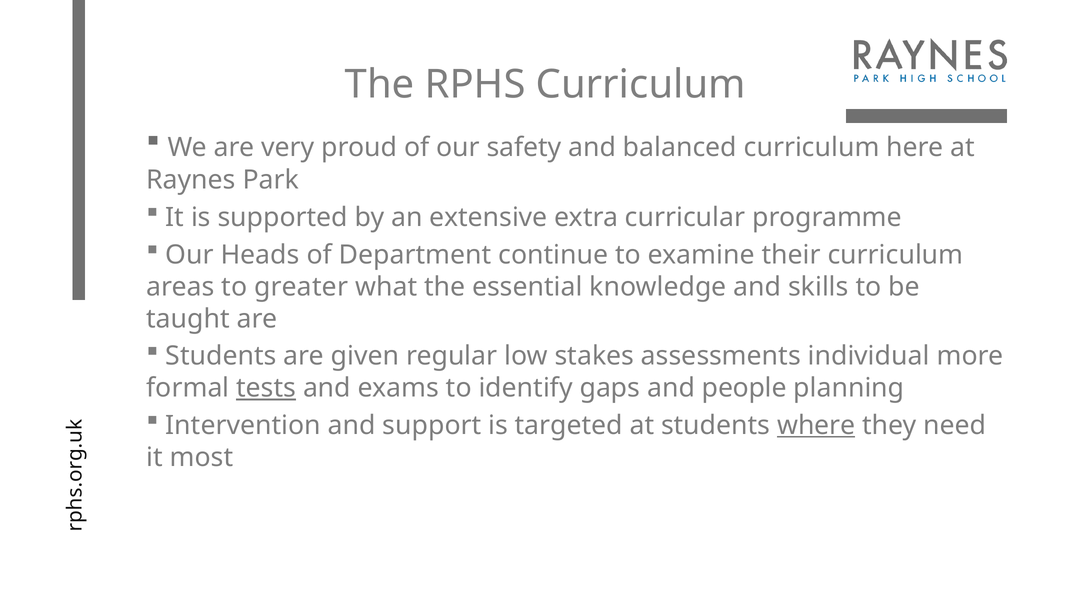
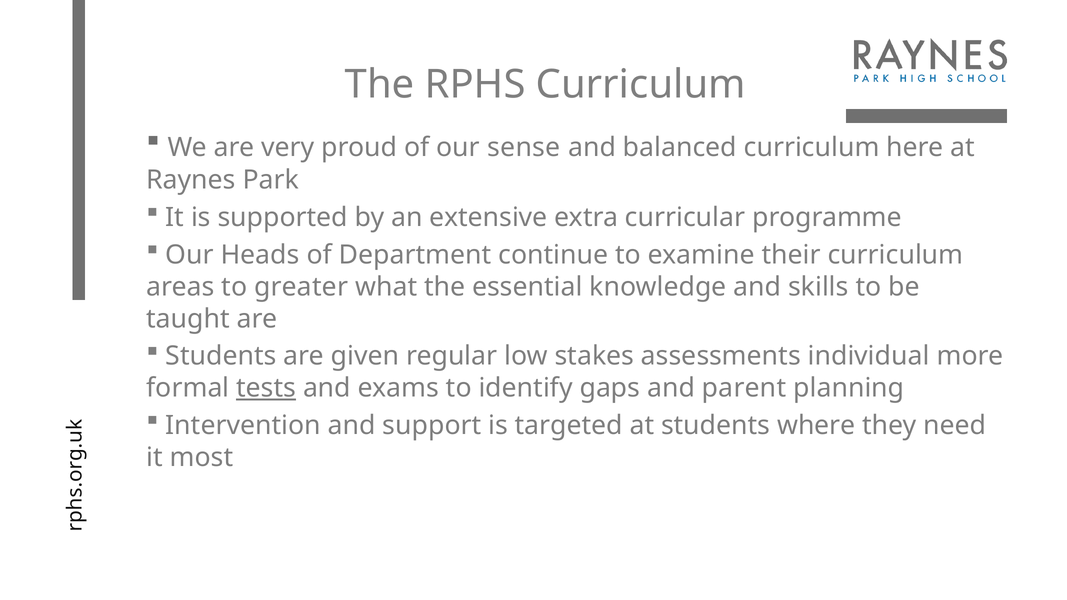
safety: safety -> sense
people: people -> parent
where underline: present -> none
